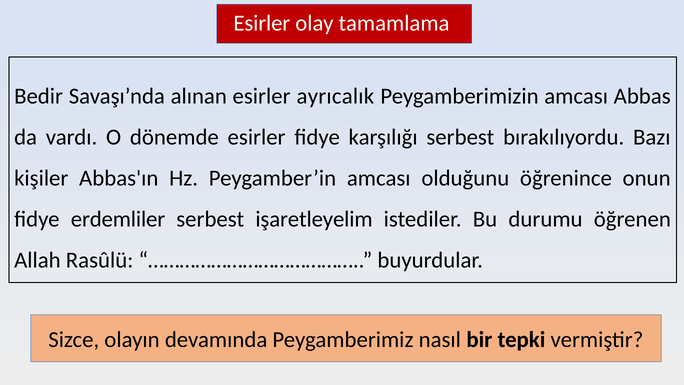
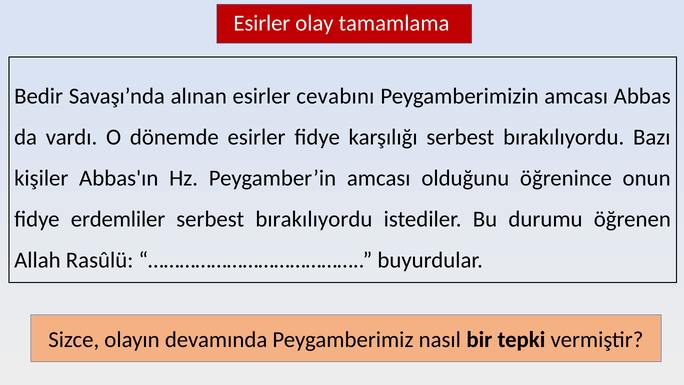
ayrıcalık: ayrıcalık -> cevabını
işaretleyelim at (314, 219): işaretleyelim -> bırakılıyordu
